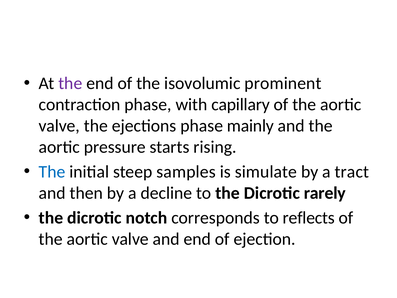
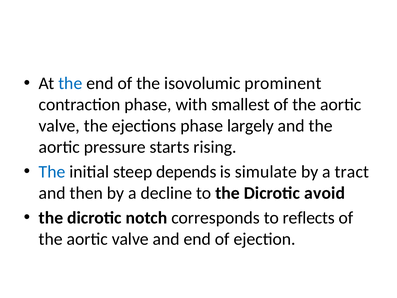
the at (70, 83) colour: purple -> blue
capillary: capillary -> smallest
mainly: mainly -> largely
samples: samples -> depends
rarely: rarely -> avoid
